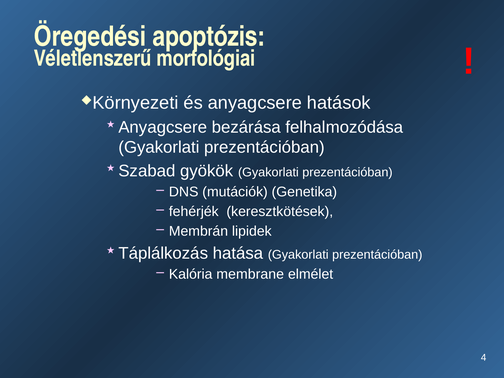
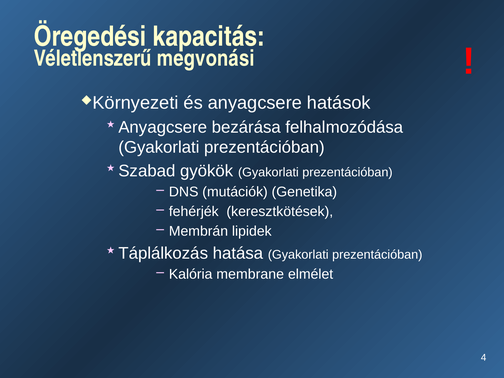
apoptózis: apoptózis -> kapacitás
morfológiai: morfológiai -> megvonási
